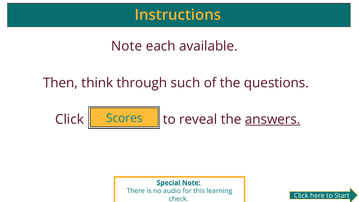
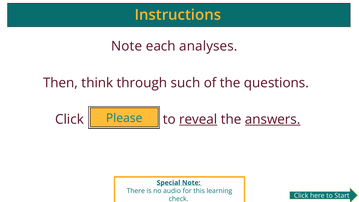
available: available -> analyses
Scores: Scores -> Please
reveal underline: none -> present
